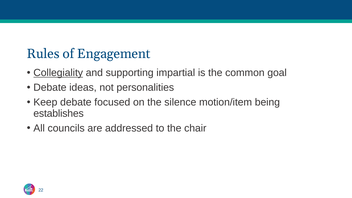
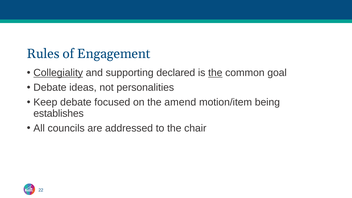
impartial: impartial -> declared
the at (215, 73) underline: none -> present
silence: silence -> amend
